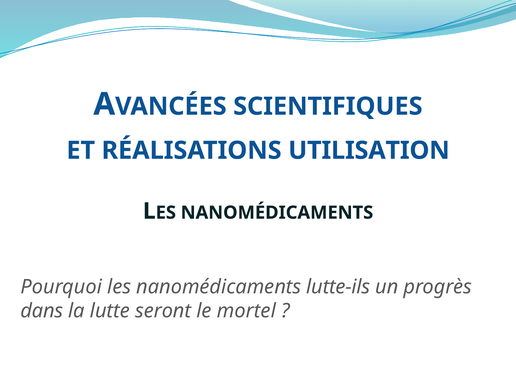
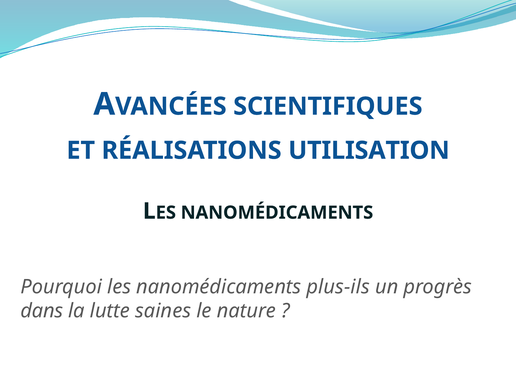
lutte-ils: lutte-ils -> plus-ils
seront: seront -> saines
mortel: mortel -> nature
